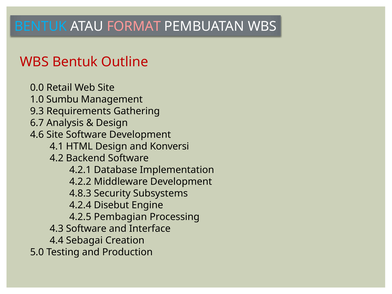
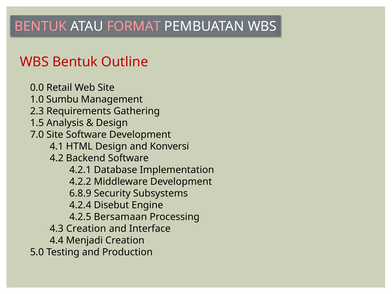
BENTUK at (41, 26) colour: light blue -> pink
9.3: 9.3 -> 2.3
6.7: 6.7 -> 1.5
4.6: 4.6 -> 7.0
4.8.3: 4.8.3 -> 6.8.9
Pembagian: Pembagian -> Bersamaan
4.3 Software: Software -> Creation
Sebagai: Sebagai -> Menjadi
